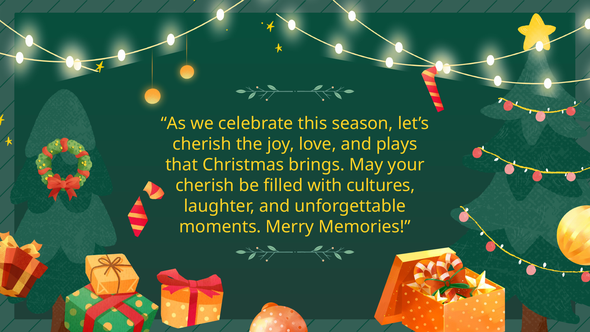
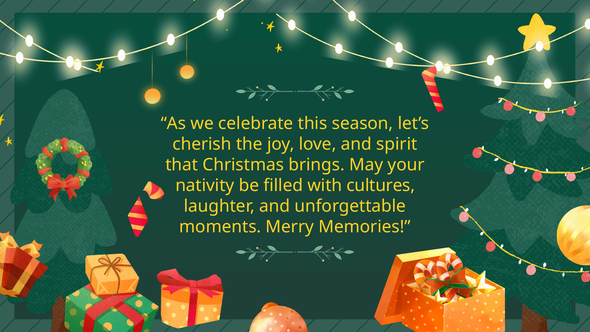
plays: plays -> spirit
cherish at (205, 185): cherish -> nativity
